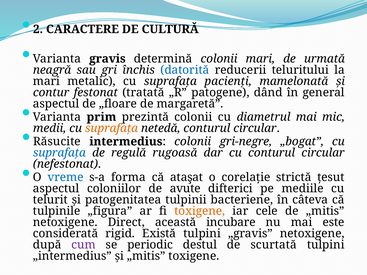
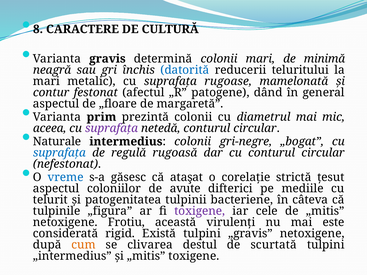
2: 2 -> 8
urmată: urmată -> minimă
pacienţi: pacienţi -> rugoase
tratată: tratată -> afectul
medii: medii -> aceea
suprafaţa at (112, 128) colour: orange -> purple
Răsucite: Răsucite -> Naturale
forma: forma -> găsesc
toxigene at (200, 211) colour: orange -> purple
Direct: Direct -> Frotiu
incubare: incubare -> virulenţi
cum colour: purple -> orange
periodic: periodic -> clivarea
